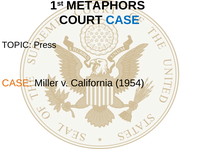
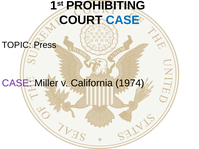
METAPHORS: METAPHORS -> PROHIBITING
CASE at (17, 83) colour: orange -> purple
1954: 1954 -> 1974
